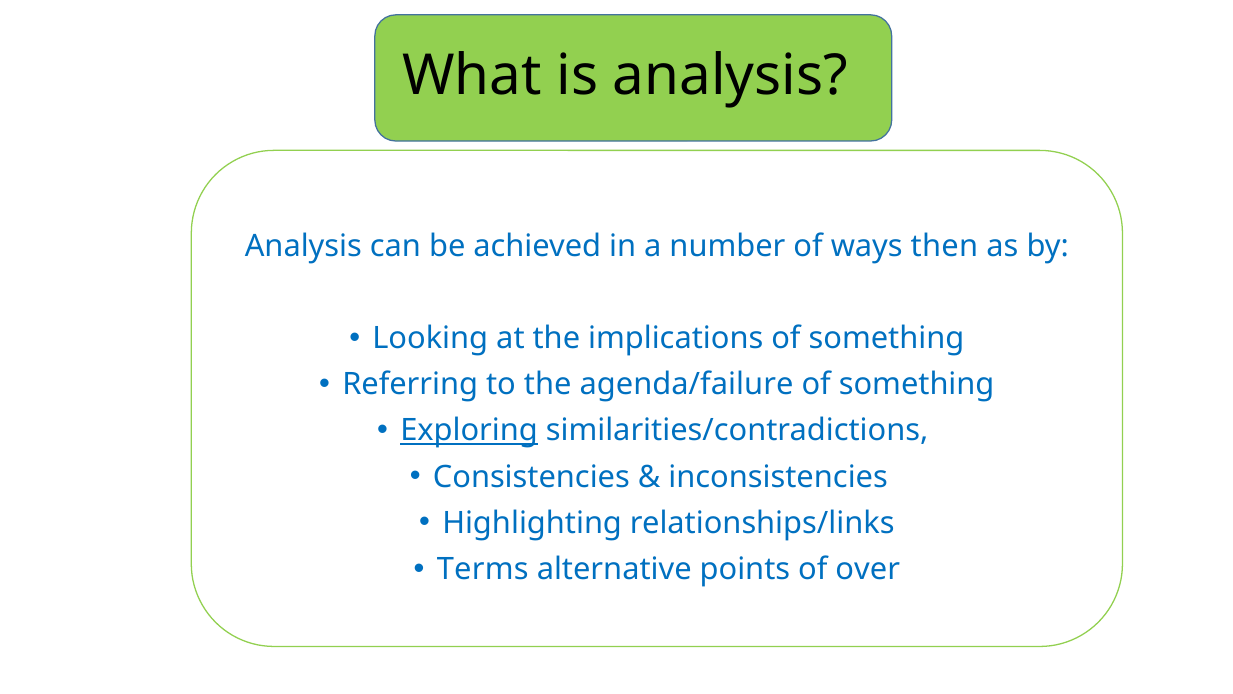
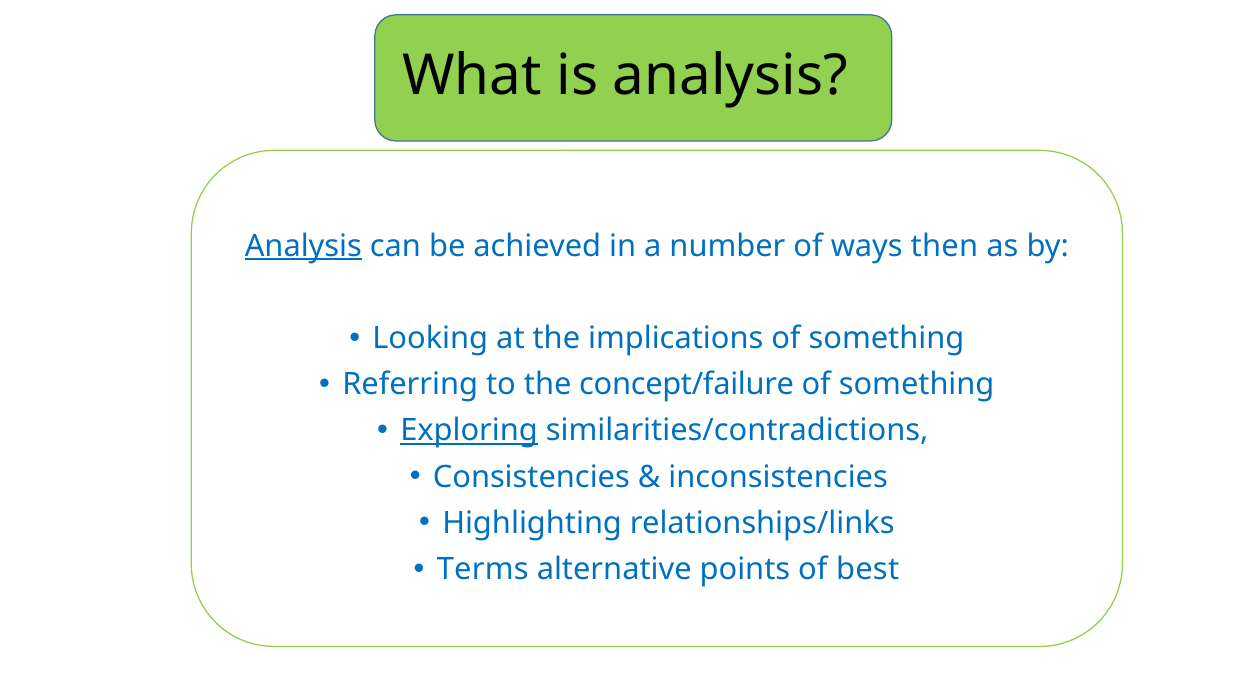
Analysis at (303, 246) underline: none -> present
agenda/failure: agenda/failure -> concept/failure
over: over -> best
